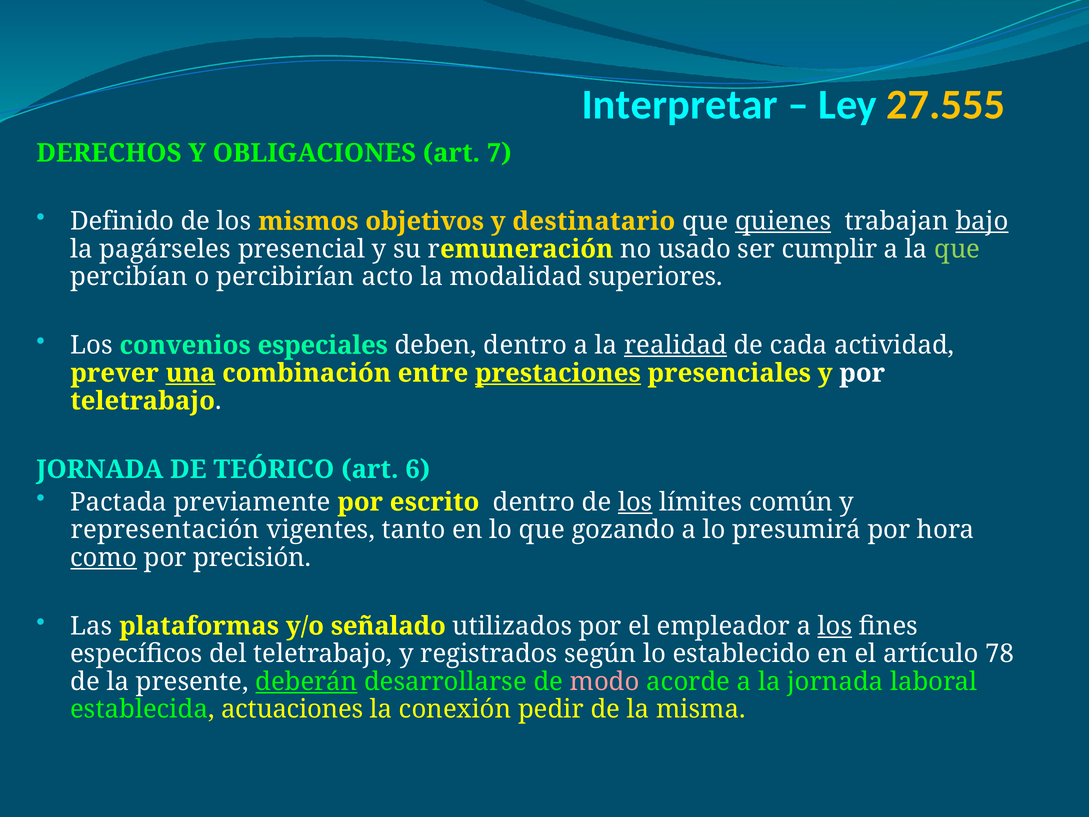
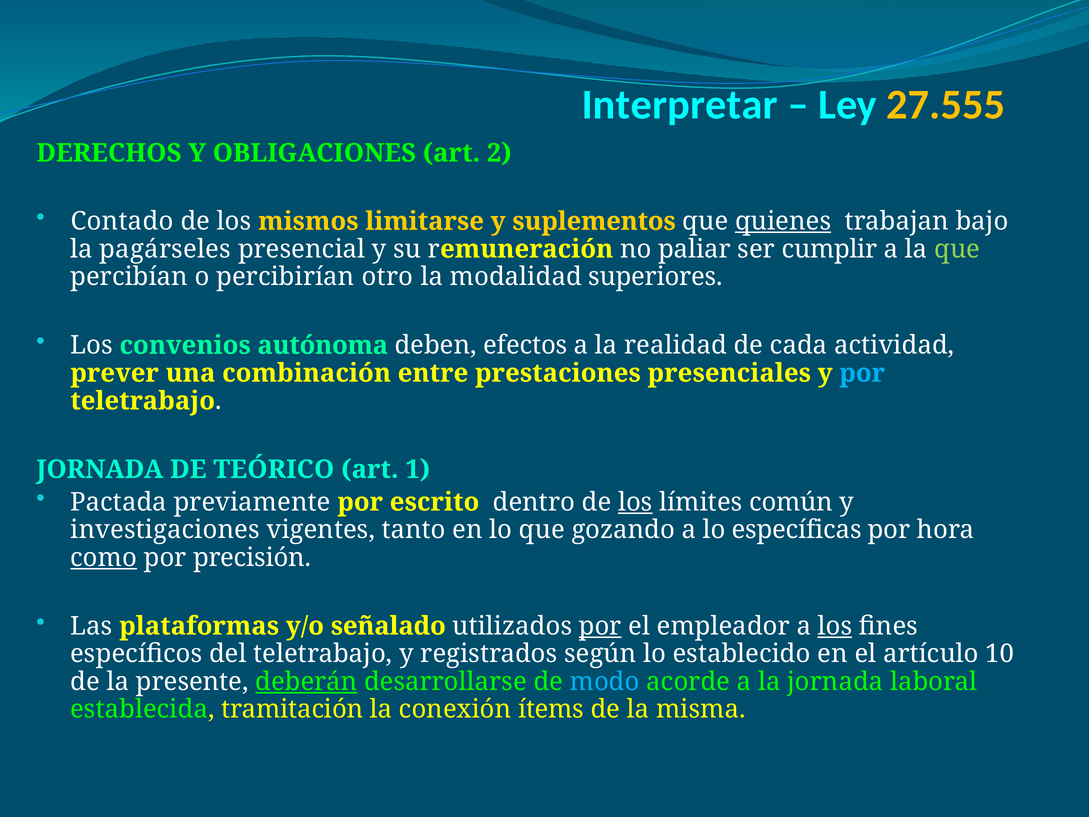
7: 7 -> 2
Definido: Definido -> Contado
objetivos: objetivos -> limitarse
destinatario: destinatario -> suplementos
bajo underline: present -> none
usado: usado -> paliar
acto: acto -> otro
especiales: especiales -> autónoma
deben dentro: dentro -> efectos
realidad underline: present -> none
una underline: present -> none
prestaciones underline: present -> none
por at (862, 373) colour: white -> light blue
6: 6 -> 1
representación: representación -> investigaciones
presumirá: presumirá -> específicas
por at (600, 626) underline: none -> present
78: 78 -> 10
modo colour: pink -> light blue
actuaciones: actuaciones -> tramitación
pedir: pedir -> ítems
